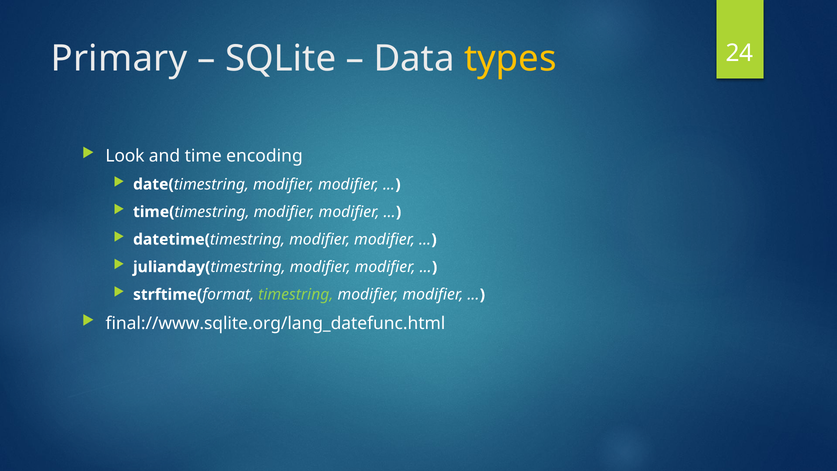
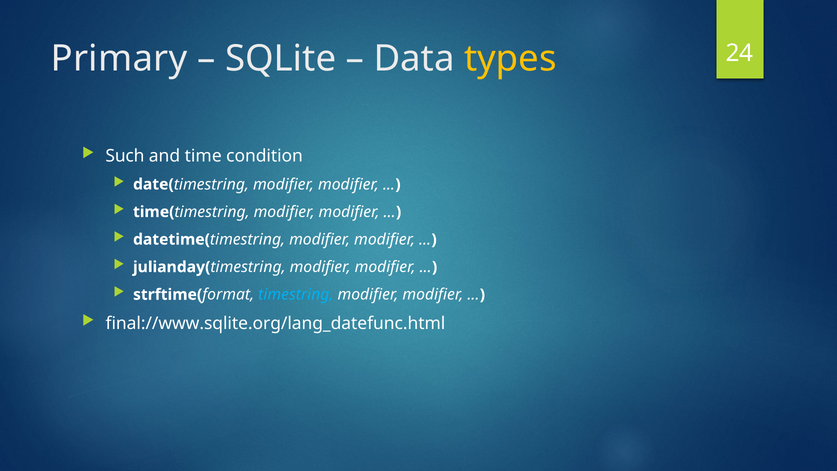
Look: Look -> Such
encoding: encoding -> condition
timestring at (296, 294) colour: light green -> light blue
